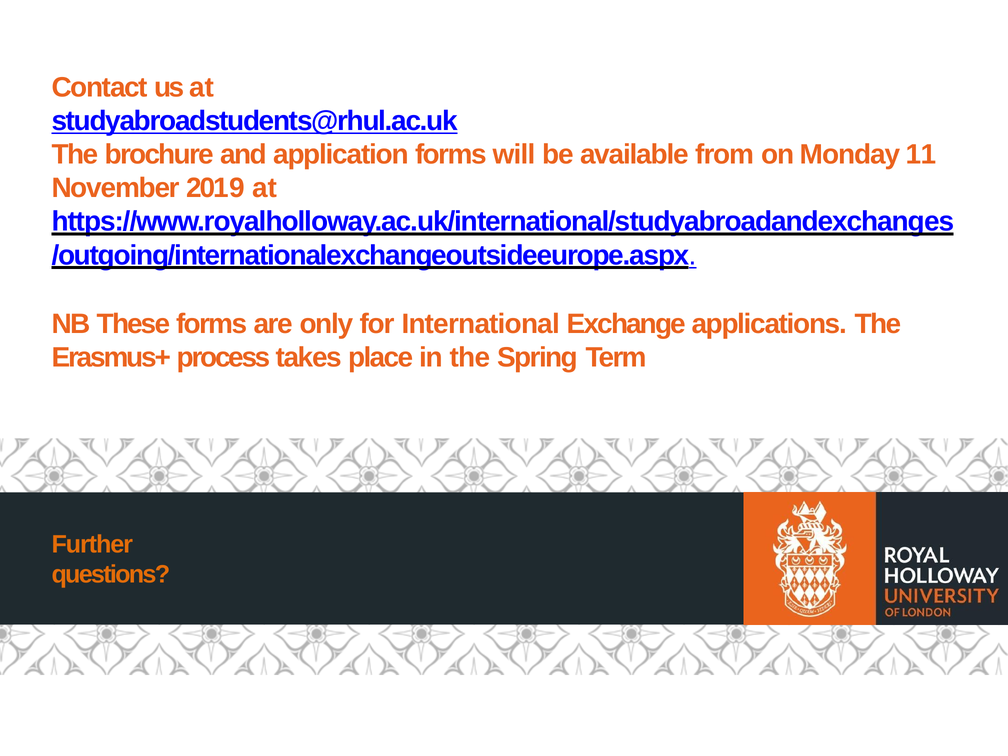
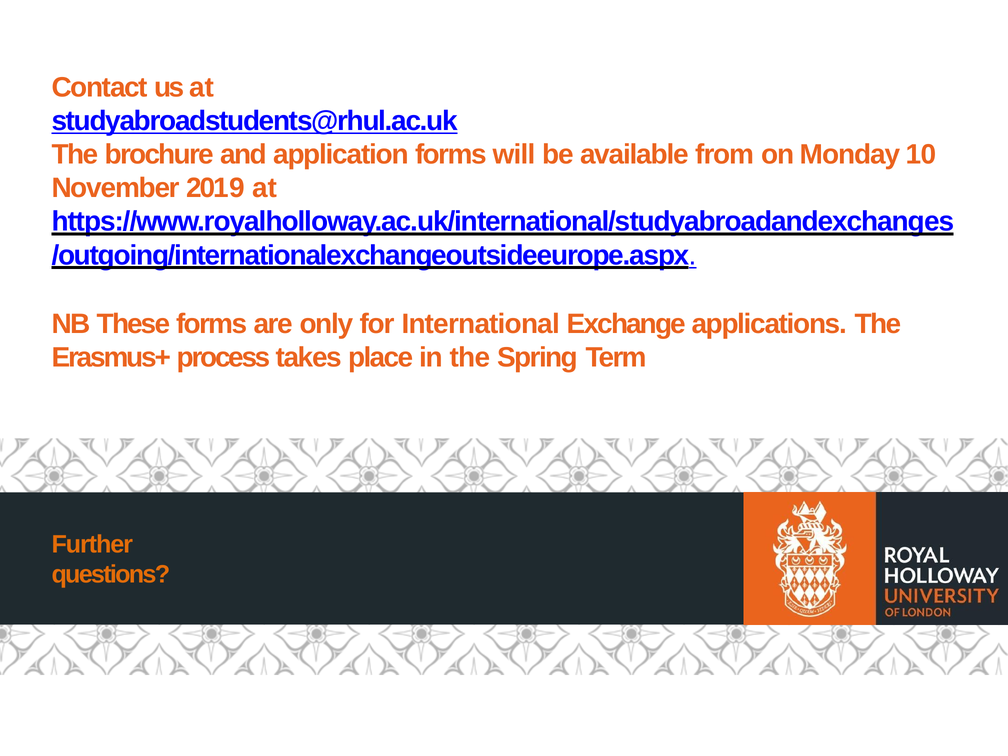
11: 11 -> 10
